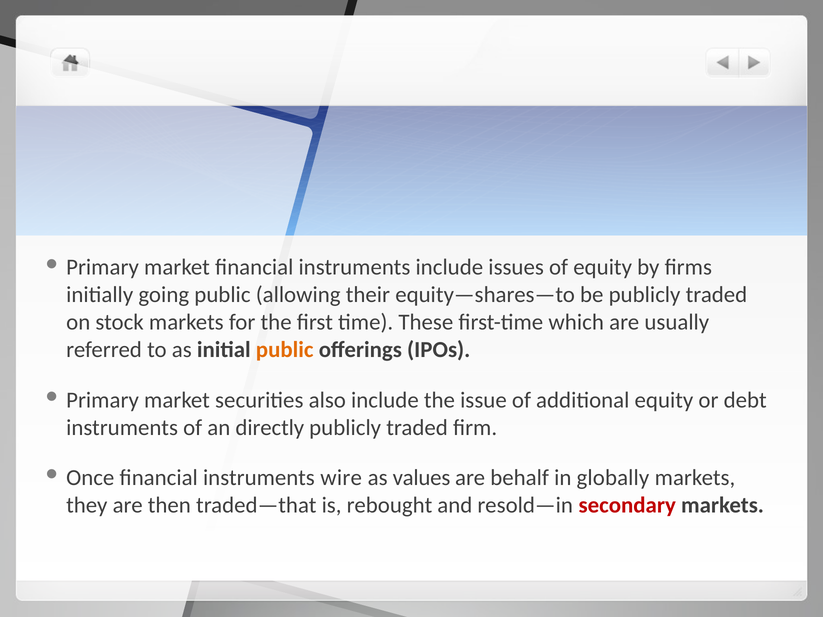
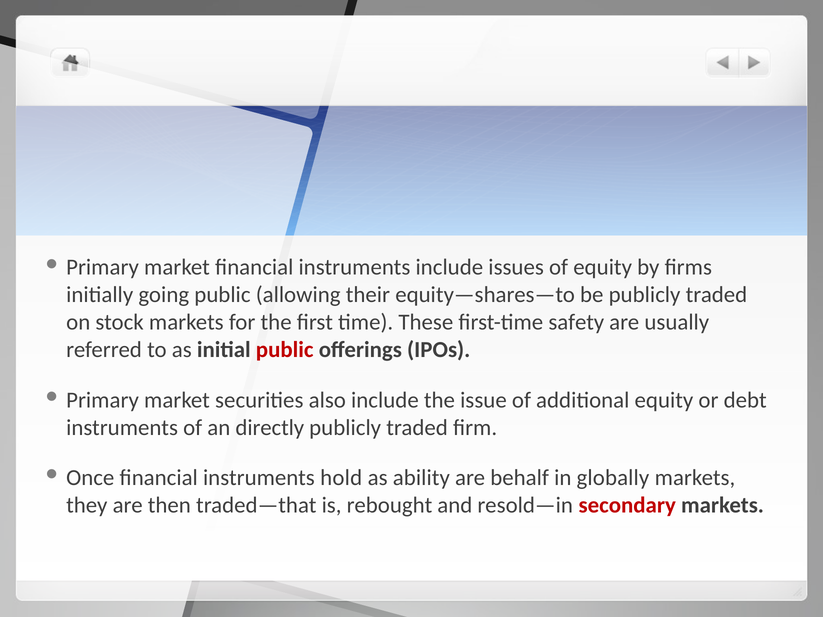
which: which -> safety
public at (285, 350) colour: orange -> red
wire: wire -> hold
values: values -> ability
